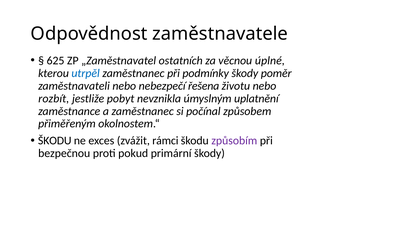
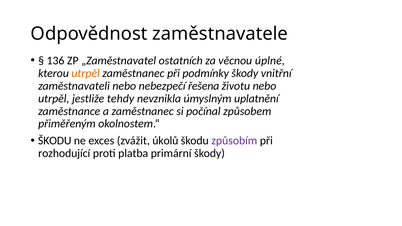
625: 625 -> 136
utrpěl at (86, 73) colour: blue -> orange
poměr: poměr -> vnitřní
rozbít at (54, 99): rozbít -> utrpěl
pobyt: pobyt -> tehdy
rámci: rámci -> úkolů
bezpečnou: bezpečnou -> rozhodující
pokud: pokud -> platba
